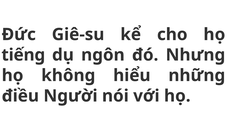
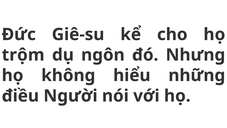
tiếng: tiếng -> trộm
